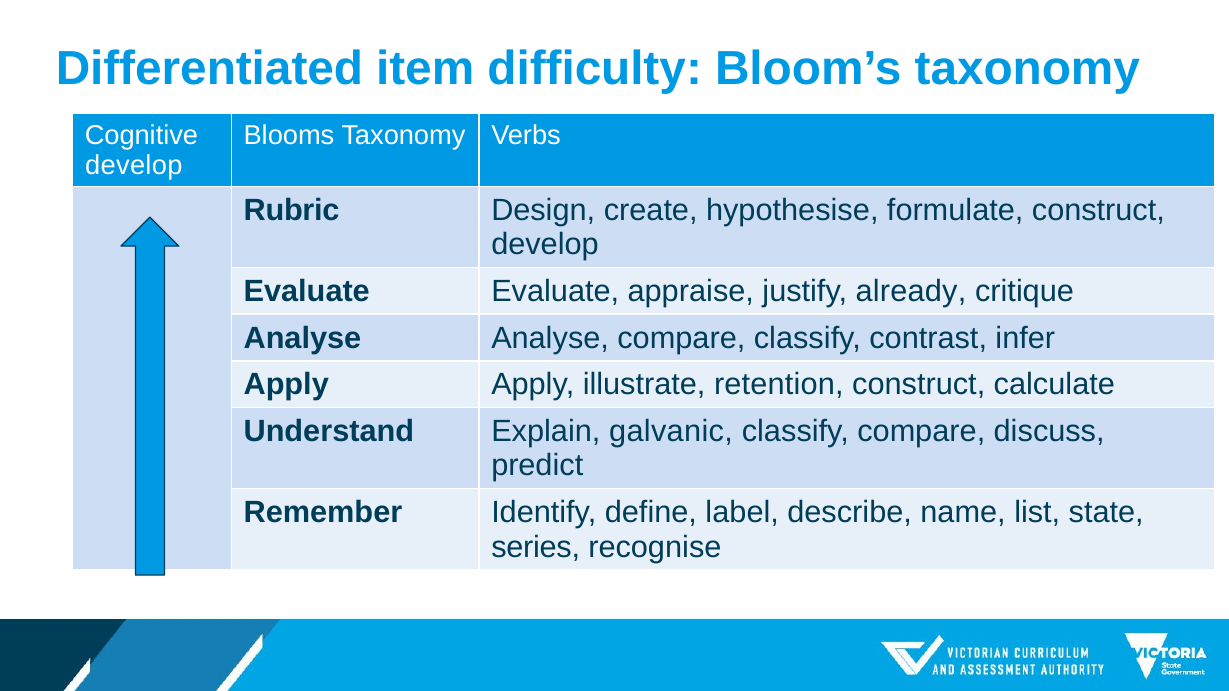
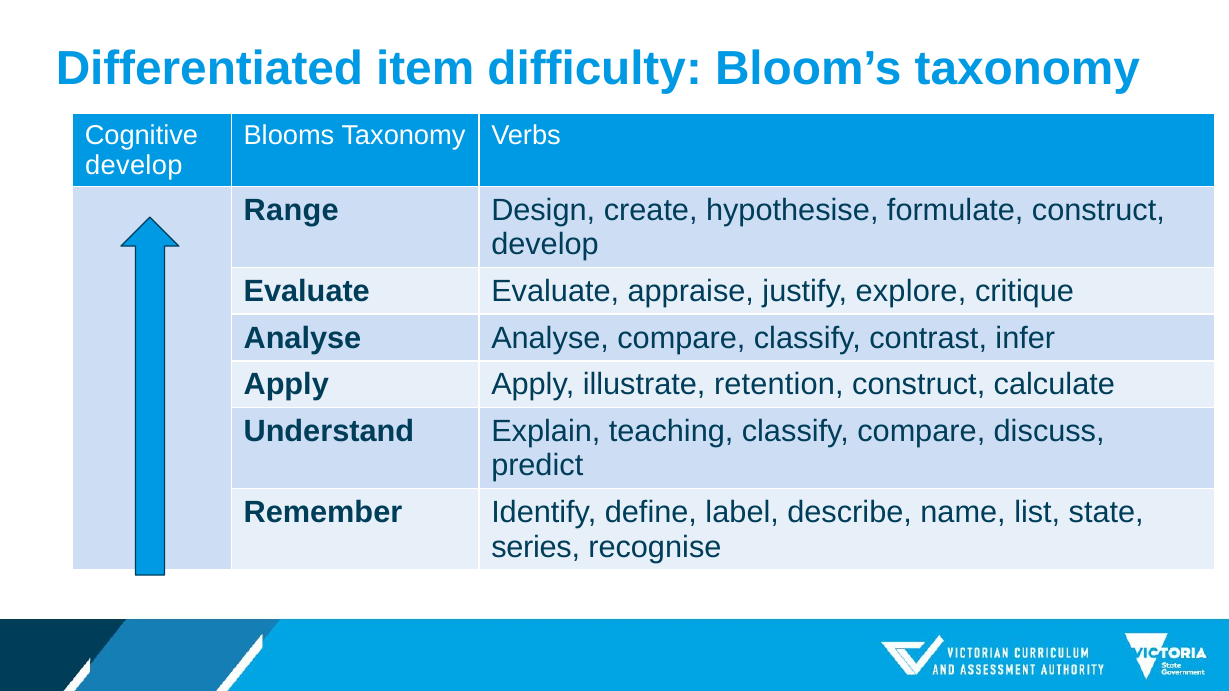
Rubric: Rubric -> Range
already: already -> explore
galvanic: galvanic -> teaching
